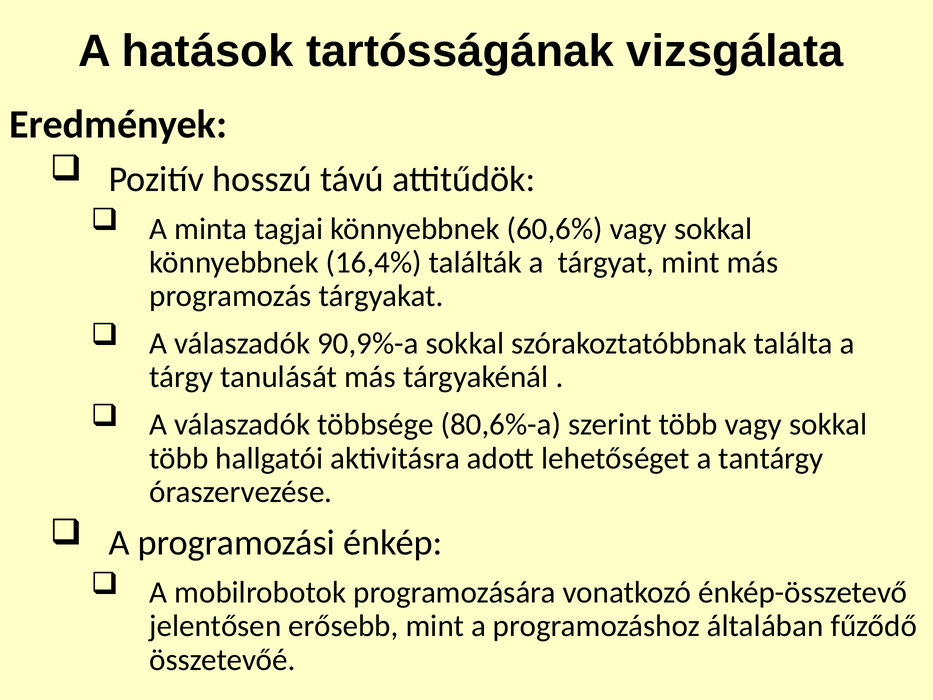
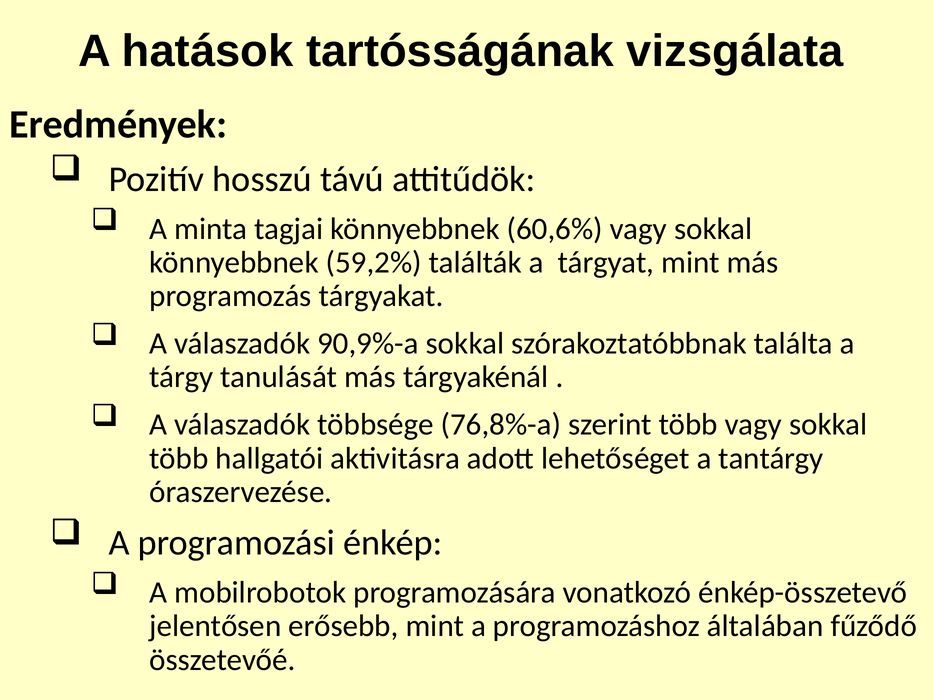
16,4%: 16,4% -> 59,2%
80,6%-a: 80,6%-a -> 76,8%-a
